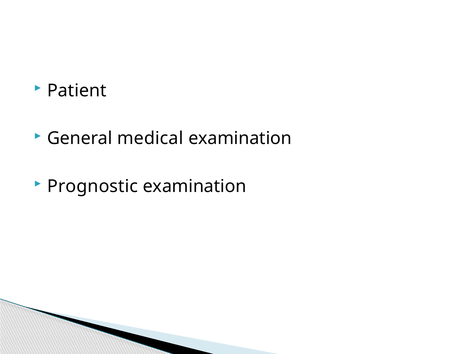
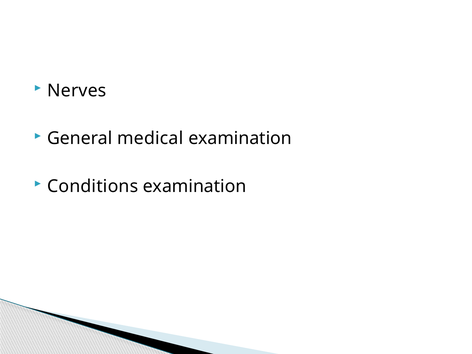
Patient: Patient -> Nerves
Prognostic: Prognostic -> Conditions
